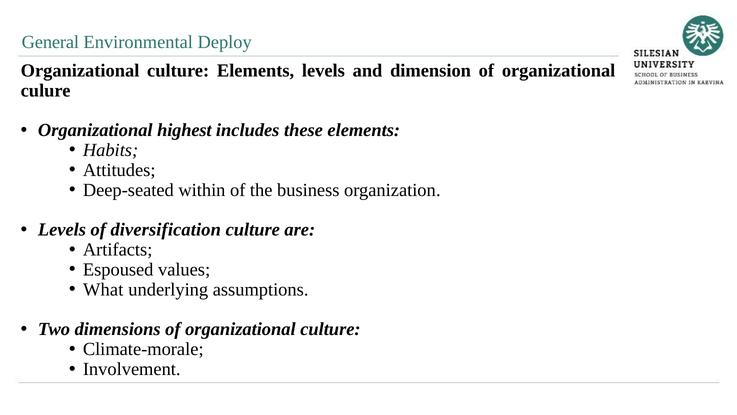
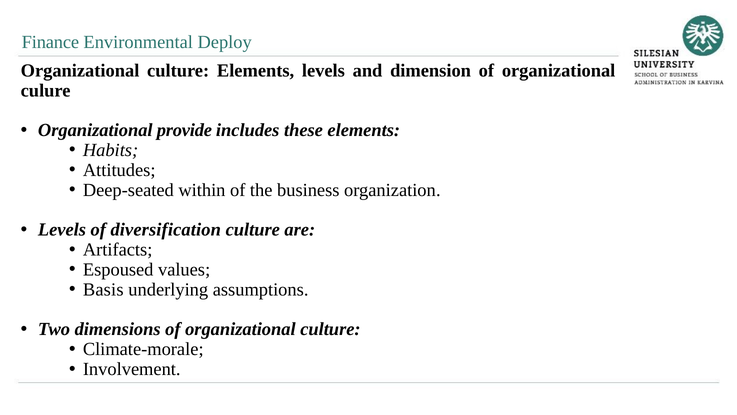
General: General -> Finance
highest: highest -> provide
What: What -> Basis
